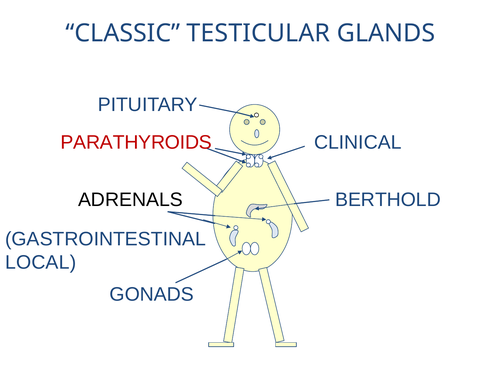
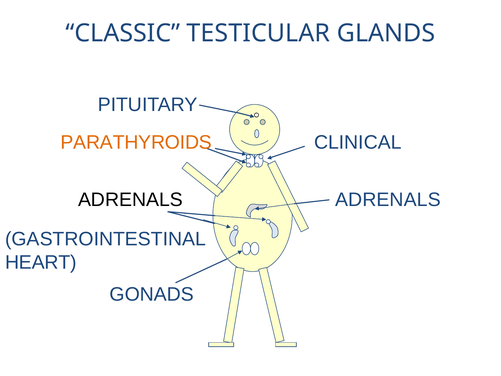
PARATHYROIDS colour: red -> orange
BERTHOLD at (388, 199): BERTHOLD -> ADRENALS
LOCAL: LOCAL -> HEART
